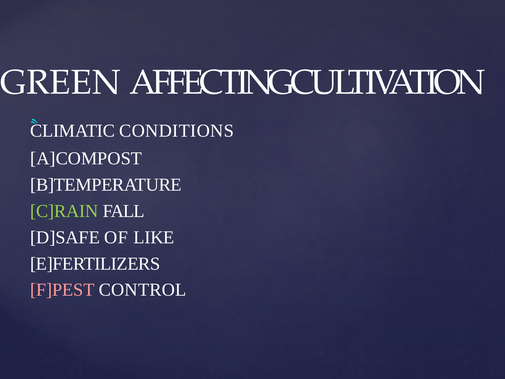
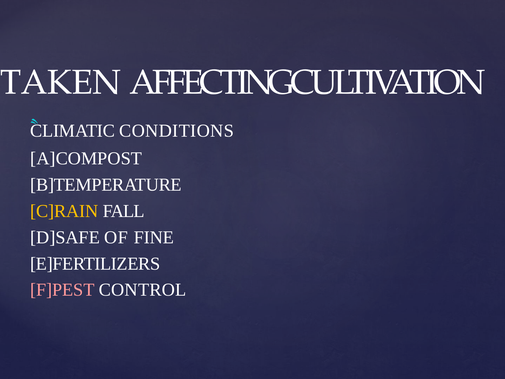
GREEN: GREEN -> TAKEN
C]RAIN colour: light green -> yellow
LIKE: LIKE -> FINE
